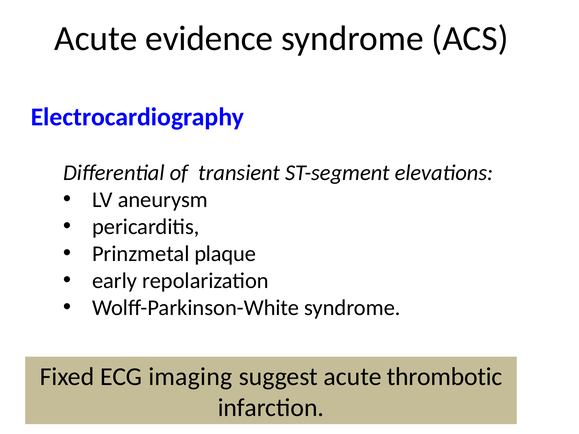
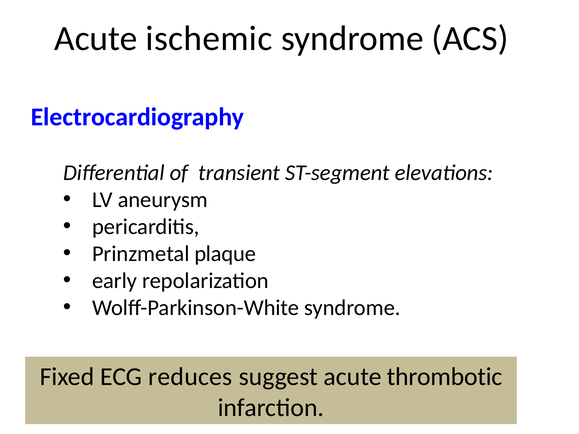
evidence: evidence -> ischemic
imaging: imaging -> reduces
